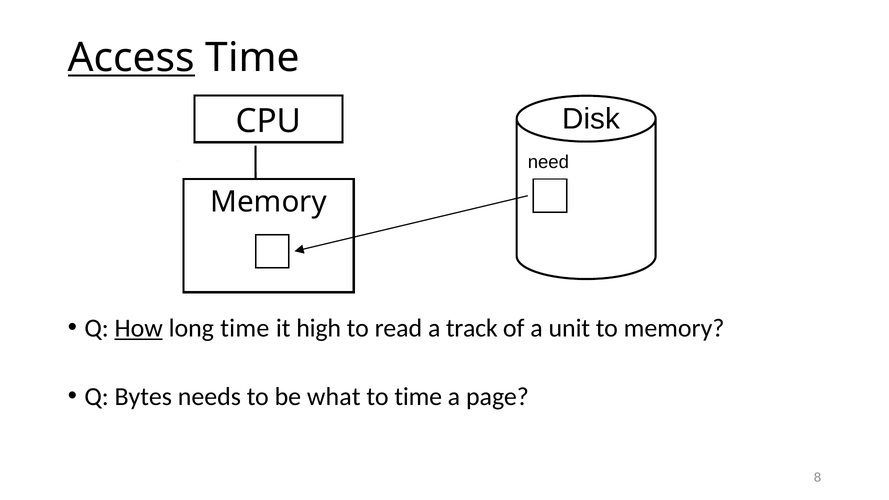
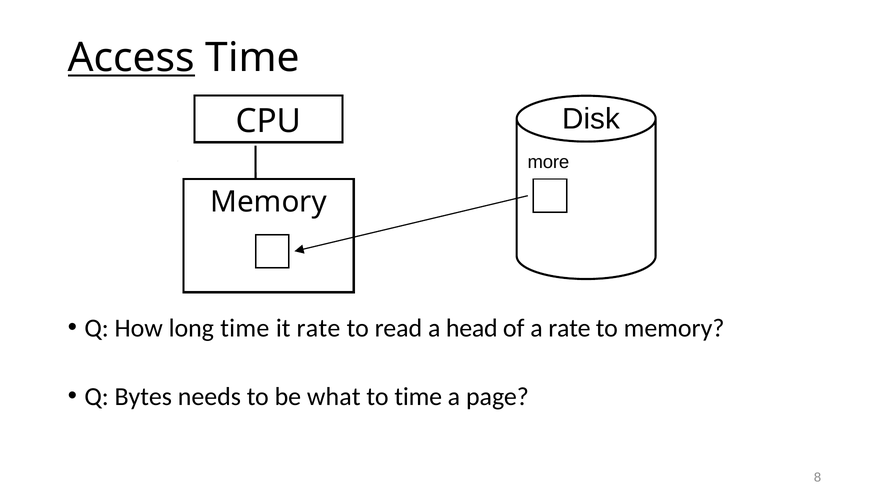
need: need -> more
How underline: present -> none
it high: high -> rate
track: track -> head
a unit: unit -> rate
